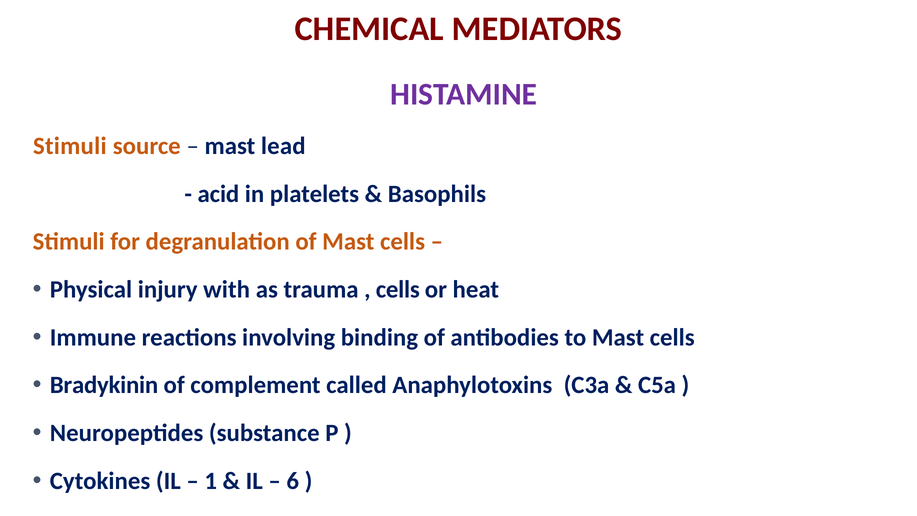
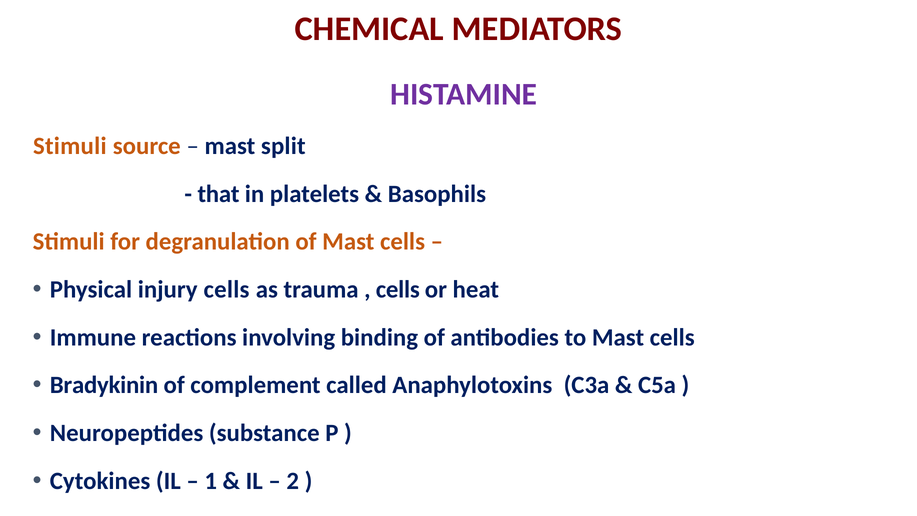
lead: lead -> split
acid: acid -> that
injury with: with -> cells
6: 6 -> 2
